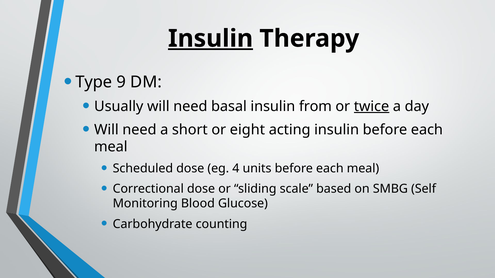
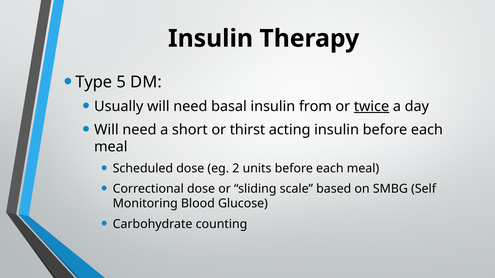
Insulin at (210, 39) underline: present -> none
9: 9 -> 5
eight: eight -> thirst
4: 4 -> 2
